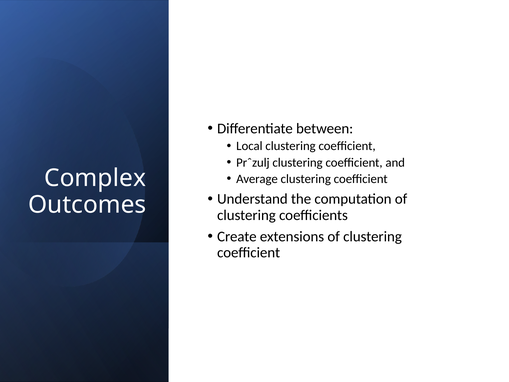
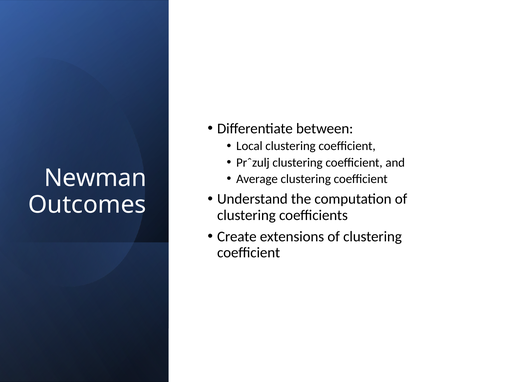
Complex: Complex -> Newman
